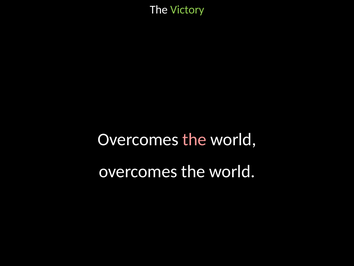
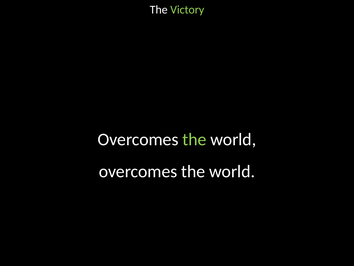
the at (194, 139) colour: pink -> light green
